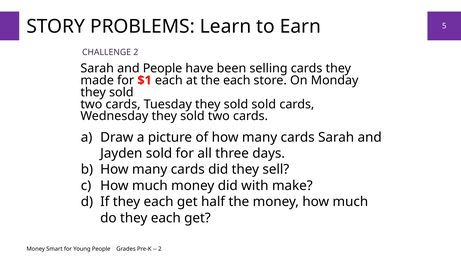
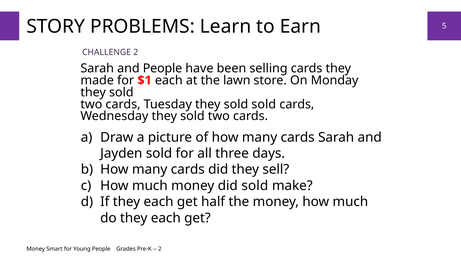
the each: each -> lawn
did with: with -> sold
